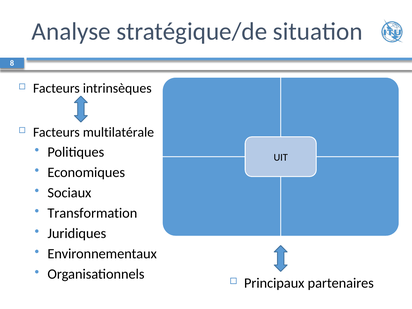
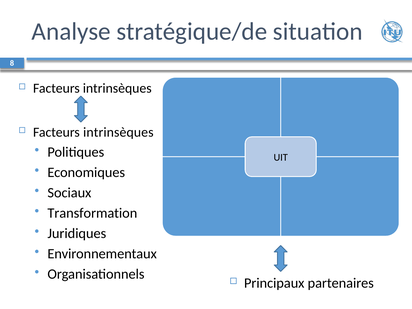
multilatérale at (118, 132): multilatérale -> intrinsèques
